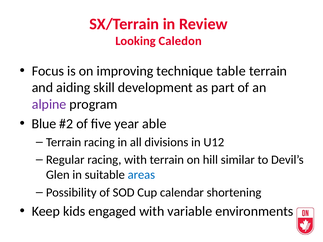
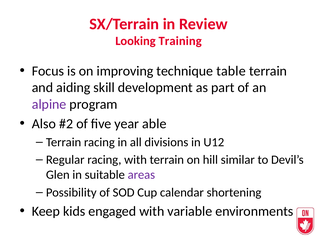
Caledon: Caledon -> Training
Blue: Blue -> Also
areas colour: blue -> purple
